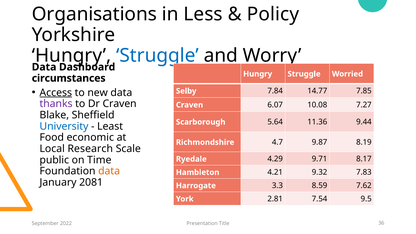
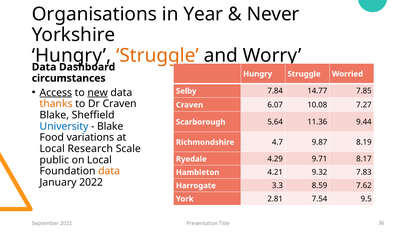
Less: Less -> Year
Policy: Policy -> Never
Struggle at (158, 56) colour: blue -> orange
new underline: none -> present
thanks colour: purple -> orange
Least at (110, 126): Least -> Blake
economic: economic -> variations
on Time: Time -> Local
January 2081: 2081 -> 2022
